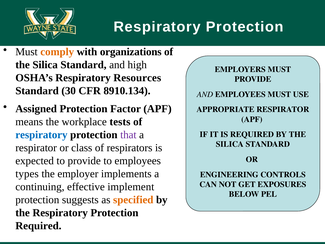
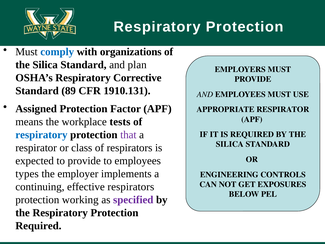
comply colour: orange -> blue
high: high -> plan
Resources: Resources -> Corrective
30: 30 -> 89
8910.134: 8910.134 -> 1910.131
effective implement: implement -> respirators
suggests: suggests -> working
specified colour: orange -> purple
